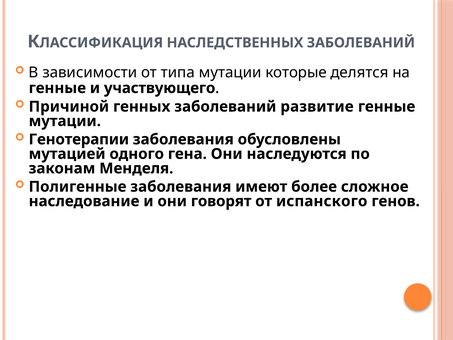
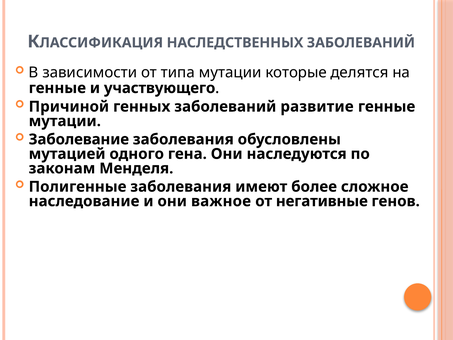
Генотерапии: Генотерапии -> Заболевание
говорят: говорят -> важное
испанского: испанского -> негативные
